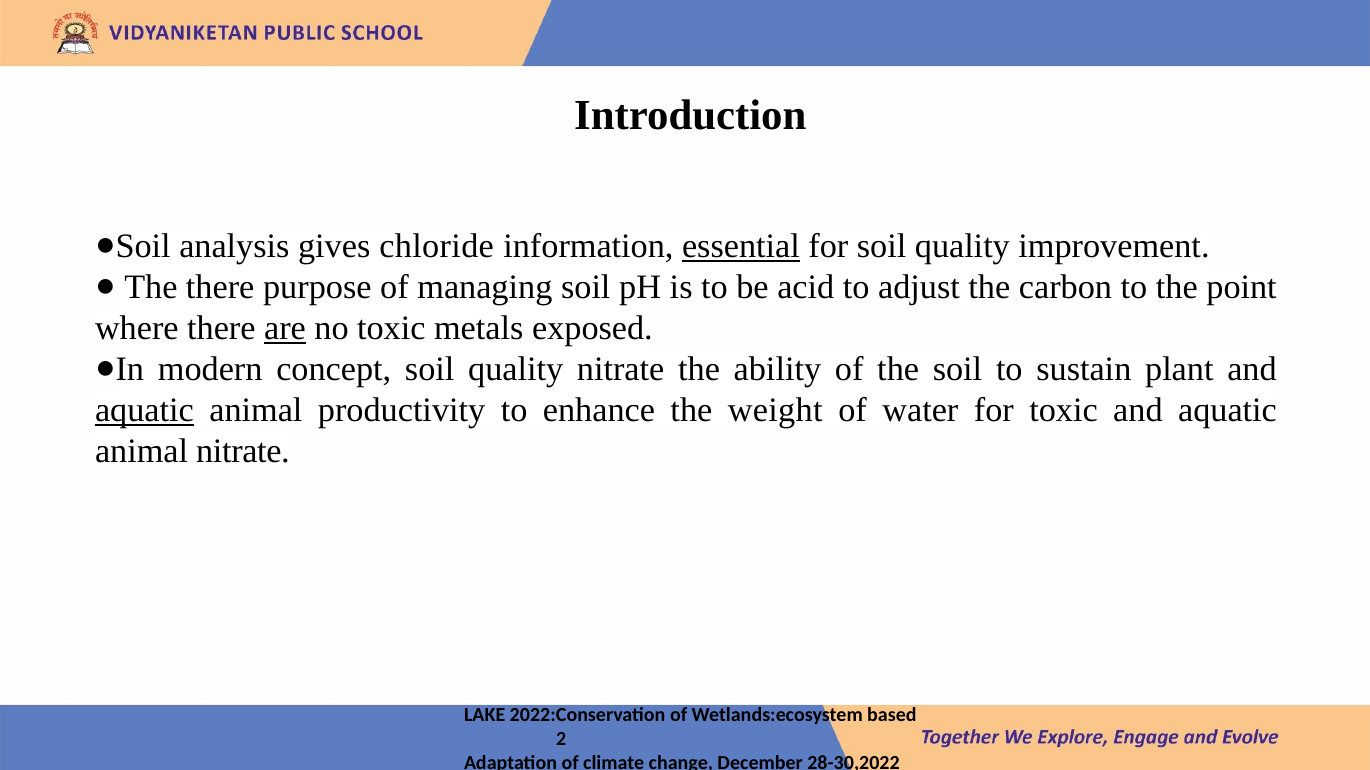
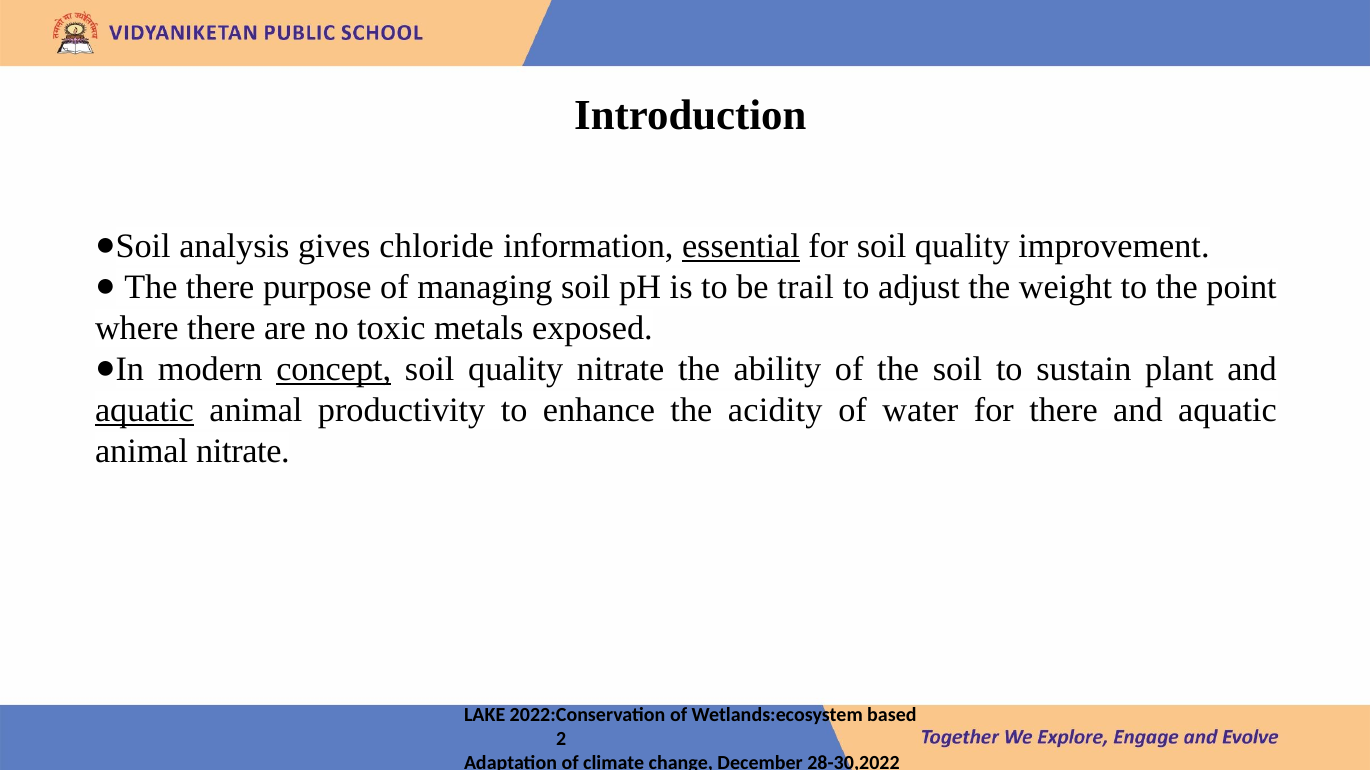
acid: acid -> trail
carbon: carbon -> weight
are underline: present -> none
concept underline: none -> present
weight: weight -> acidity
for toxic: toxic -> there
